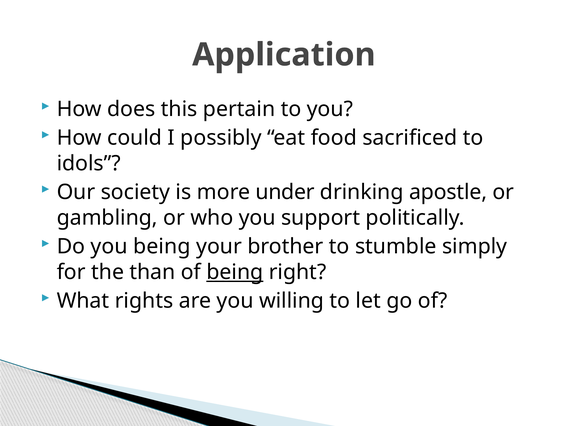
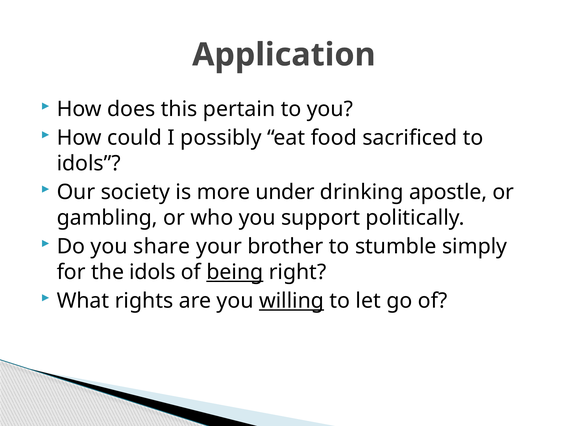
you being: being -> share
the than: than -> idols
willing underline: none -> present
